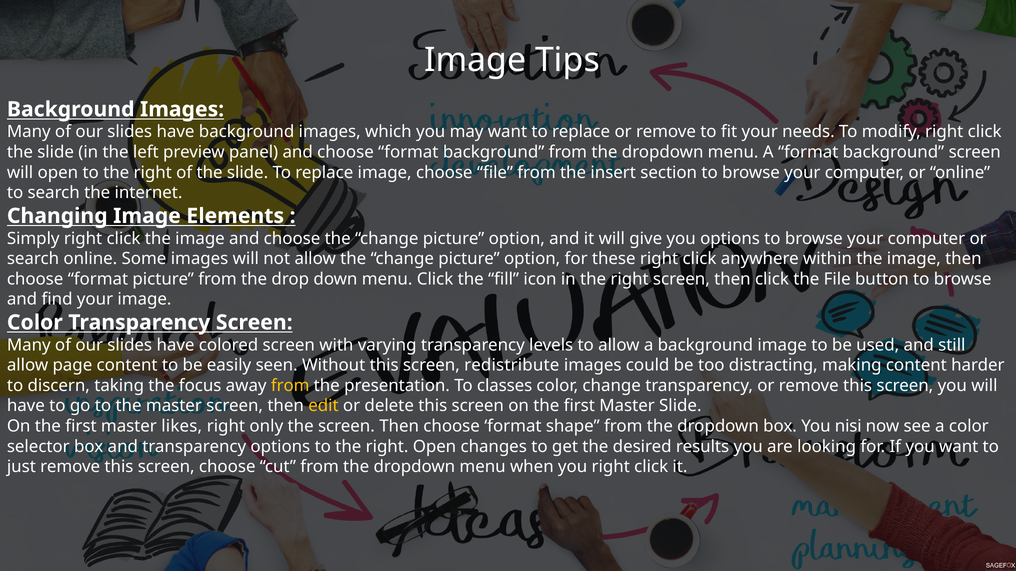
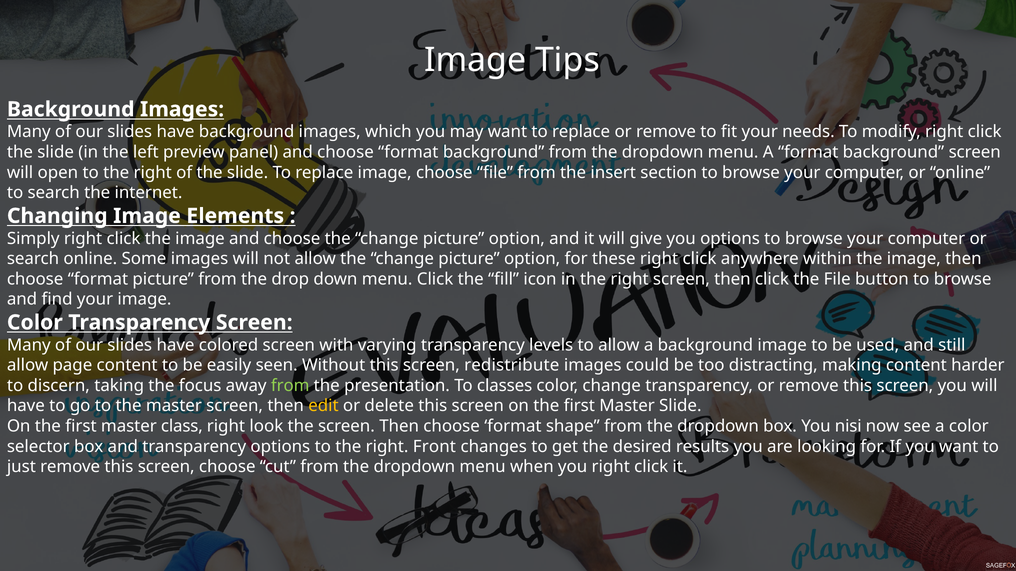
from at (290, 386) colour: yellow -> light green
likes: likes -> class
only: only -> look
right Open: Open -> Front
